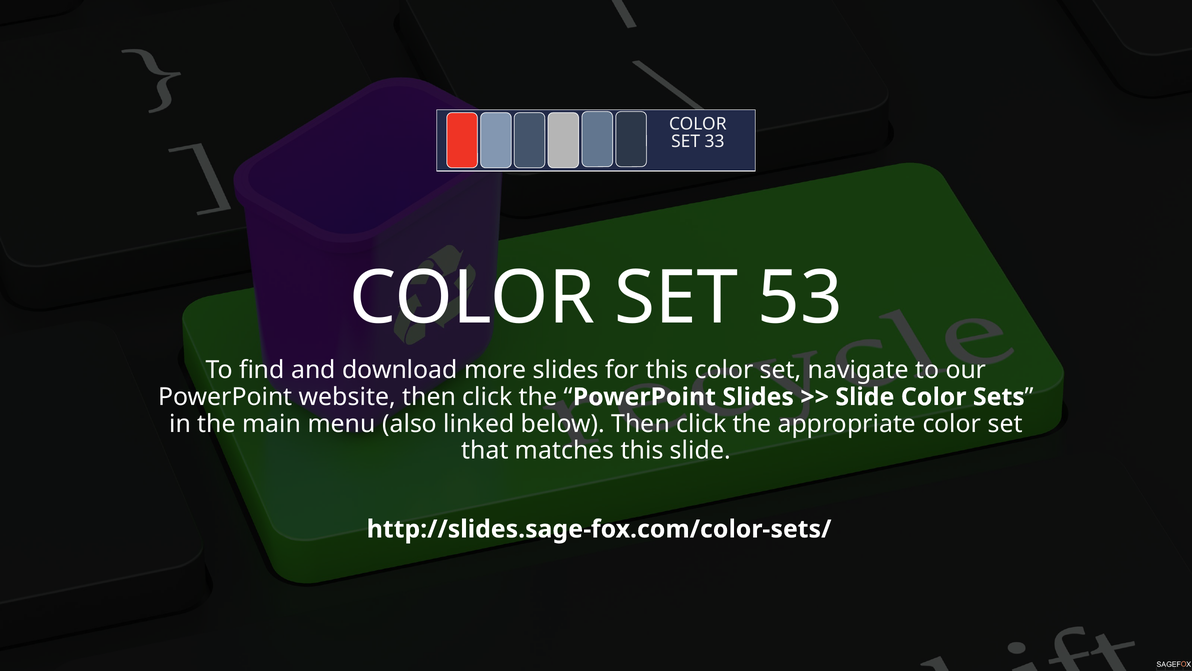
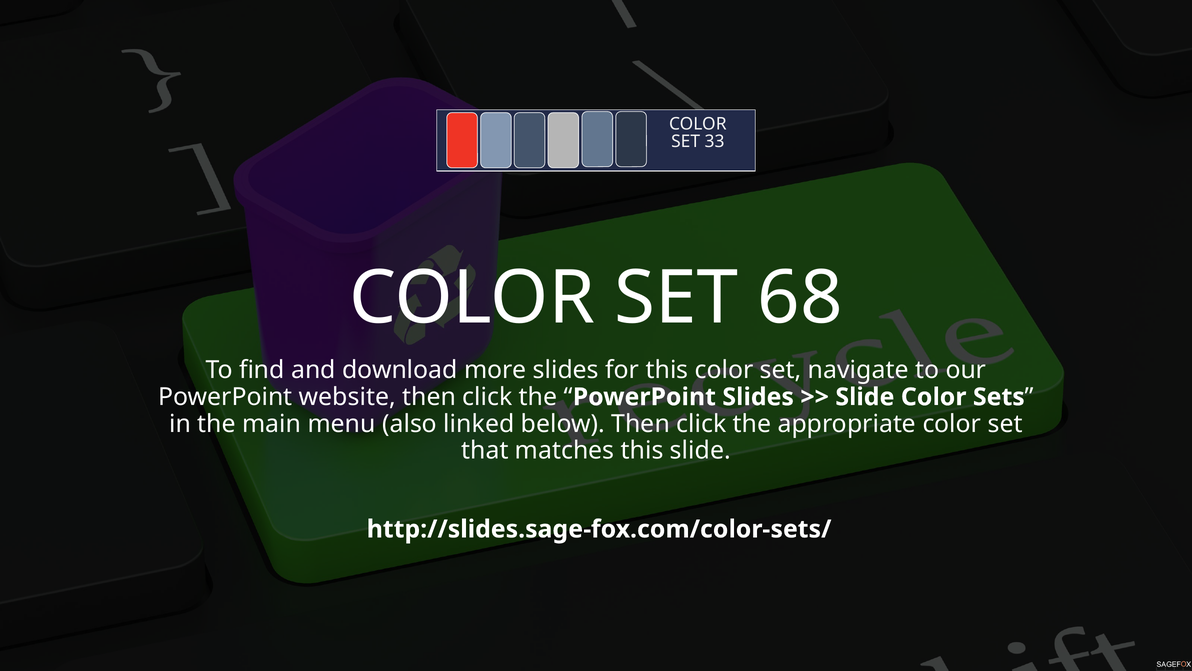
53: 53 -> 68
